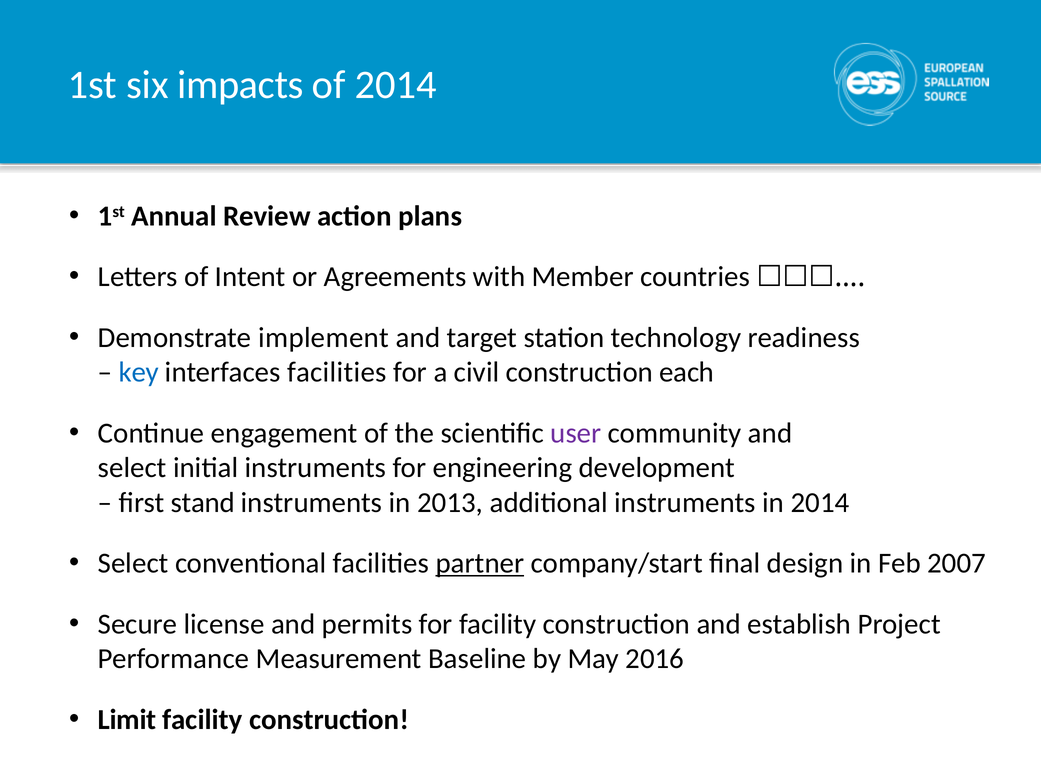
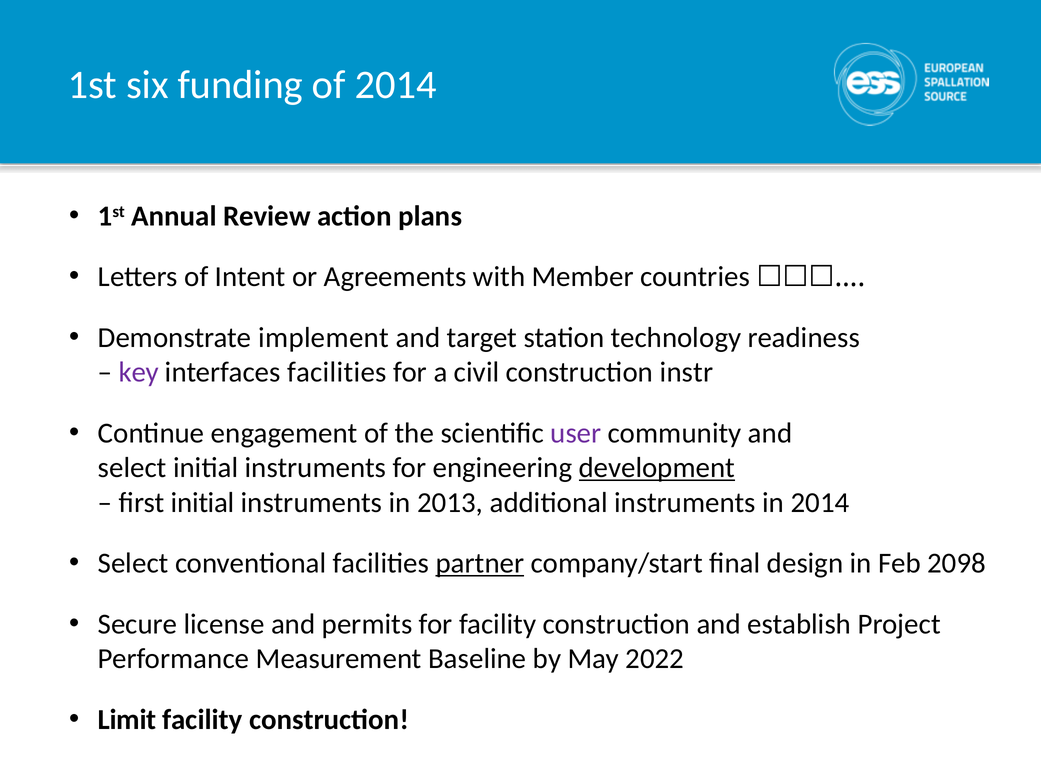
impacts: impacts -> funding
key colour: blue -> purple
each: each -> instr
development underline: none -> present
first stand: stand -> initial
2007: 2007 -> 2098
2016: 2016 -> 2022
